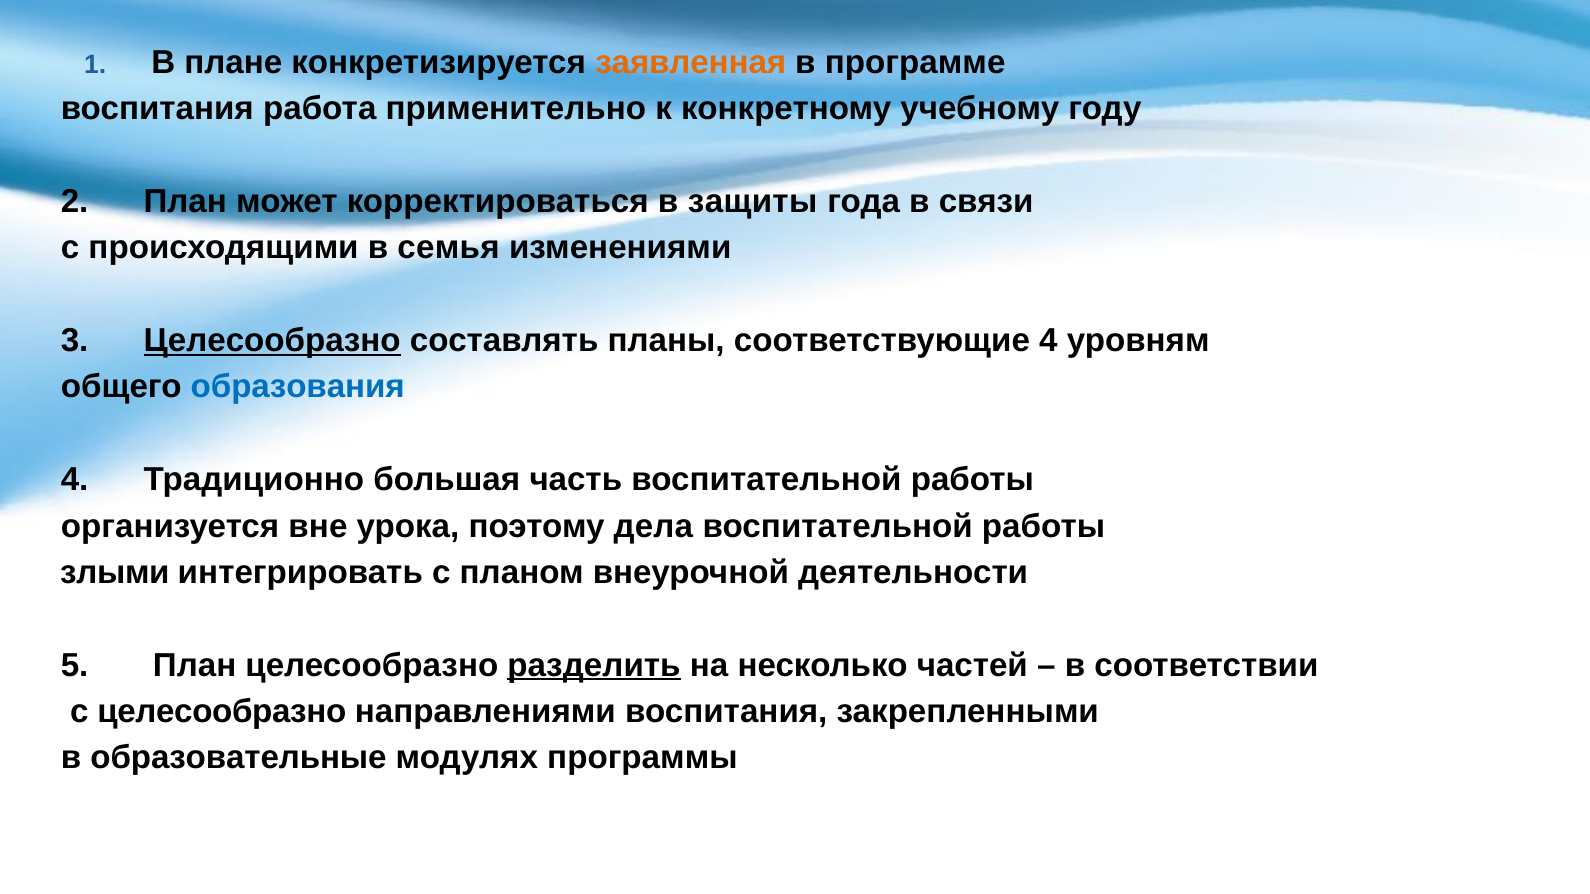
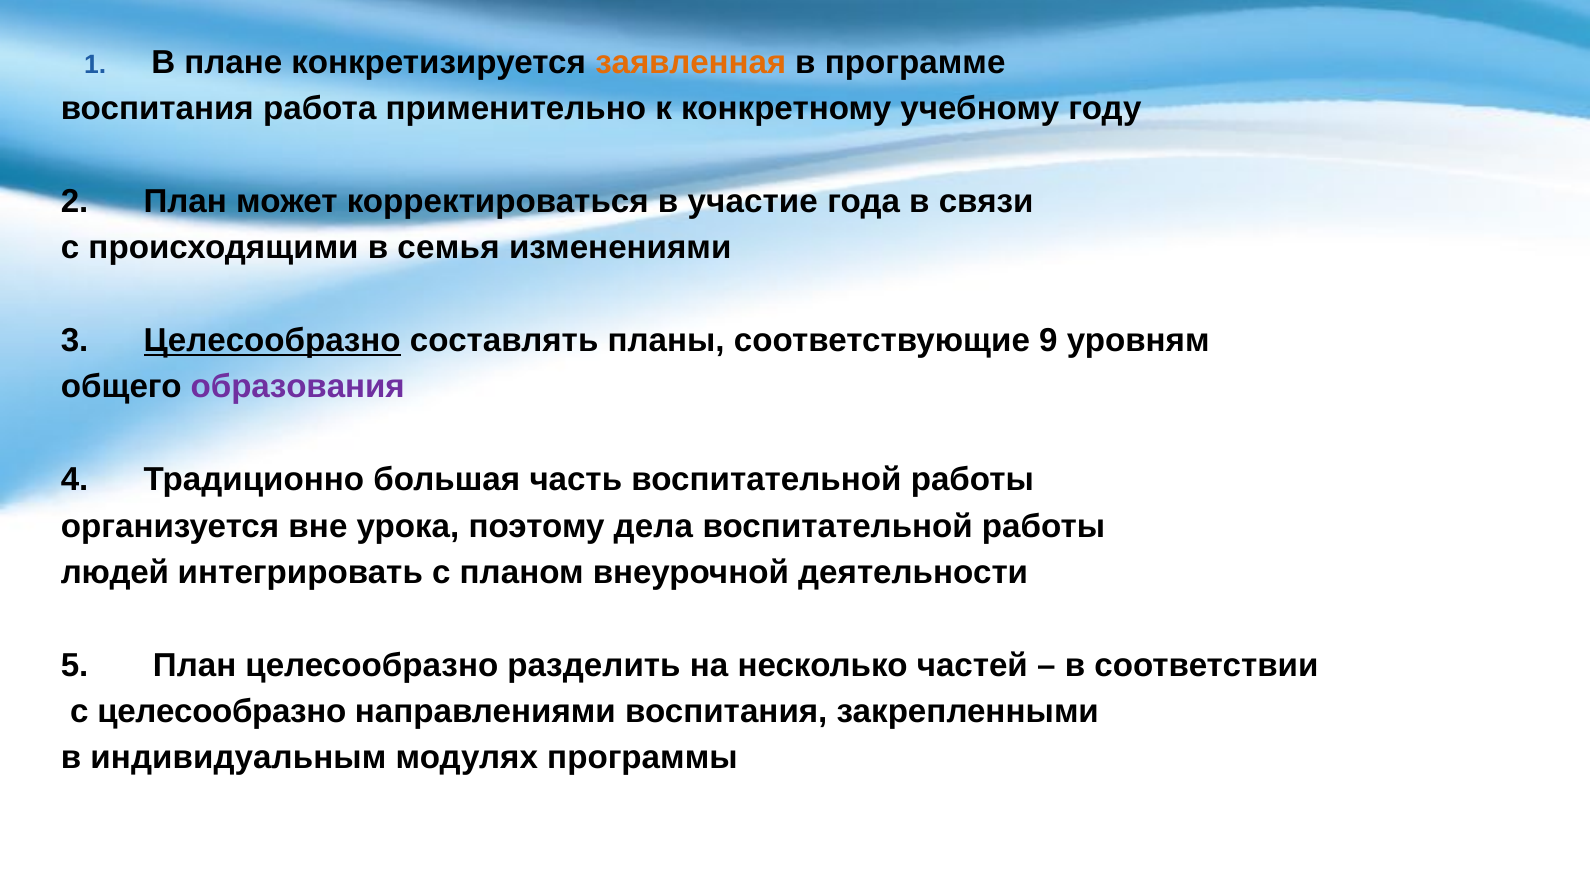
защиты: защиты -> участие
соответствующие 4: 4 -> 9
образования colour: blue -> purple
злыми: злыми -> людей
разделить underline: present -> none
образовательные: образовательные -> индивидуальным
